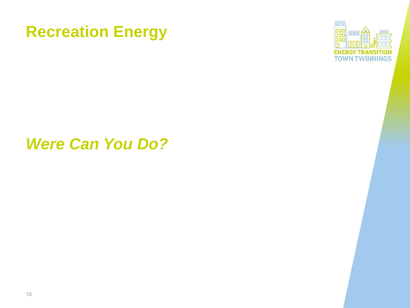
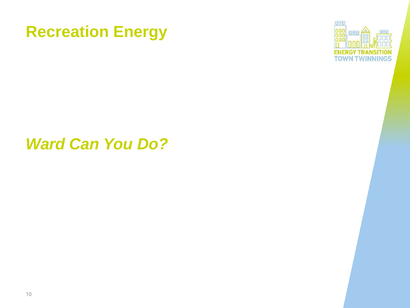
Were: Were -> Ward
